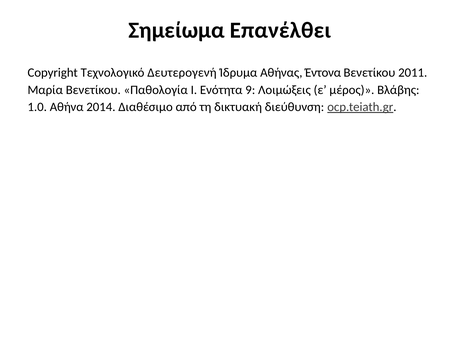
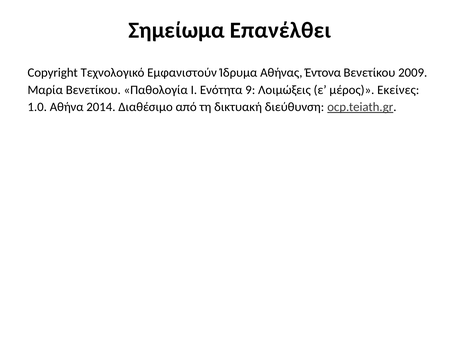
Δευτερογενή: Δευτερογενή -> Εμφανιστούν
2011: 2011 -> 2009
Βλάβης: Βλάβης -> Εκείνες
